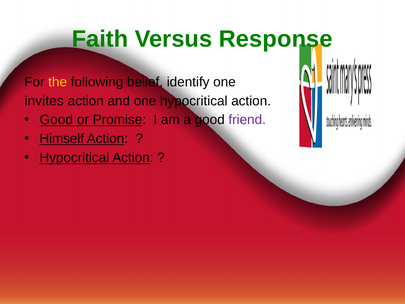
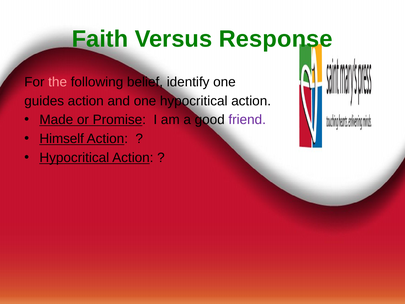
the colour: yellow -> pink
invites: invites -> guides
Good at (56, 120): Good -> Made
